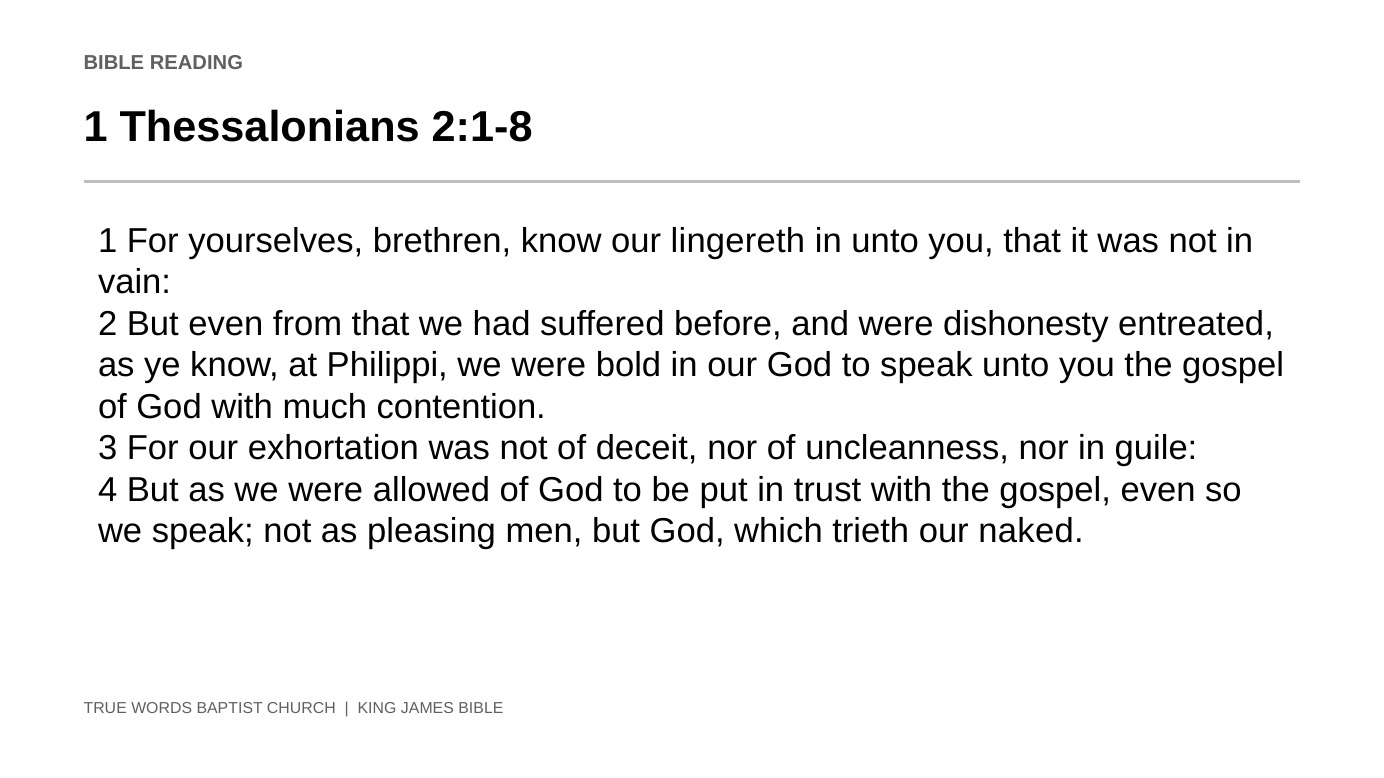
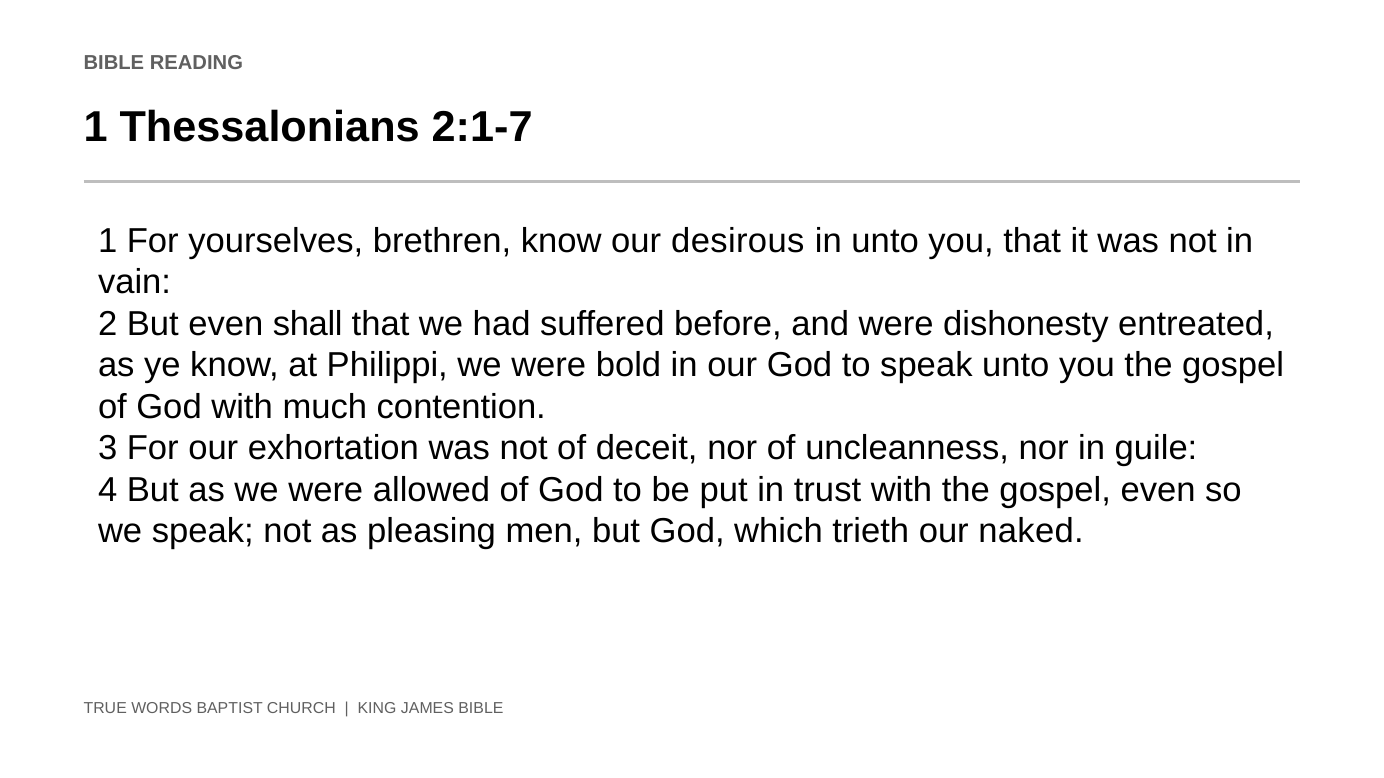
2:1-8: 2:1-8 -> 2:1-7
lingereth: lingereth -> desirous
from: from -> shall
